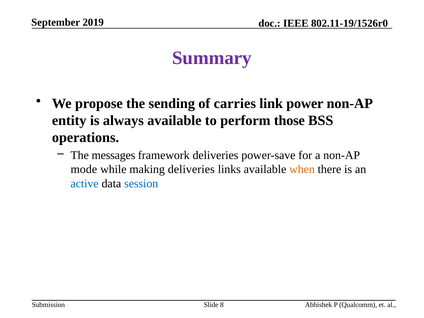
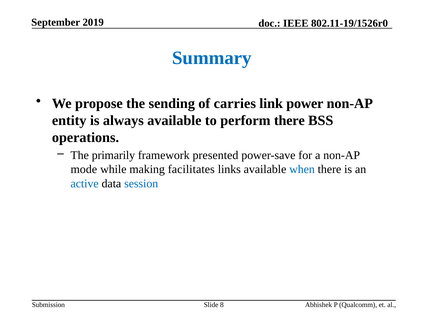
Summary colour: purple -> blue
perform those: those -> there
messages: messages -> primarily
framework deliveries: deliveries -> presented
making deliveries: deliveries -> facilitates
when colour: orange -> blue
